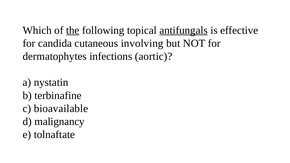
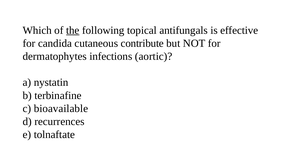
antifungals underline: present -> none
involving: involving -> contribute
malignancy: malignancy -> recurrences
